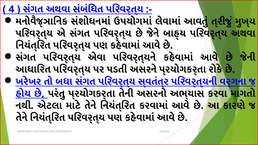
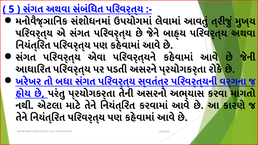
4: 4 -> 5
